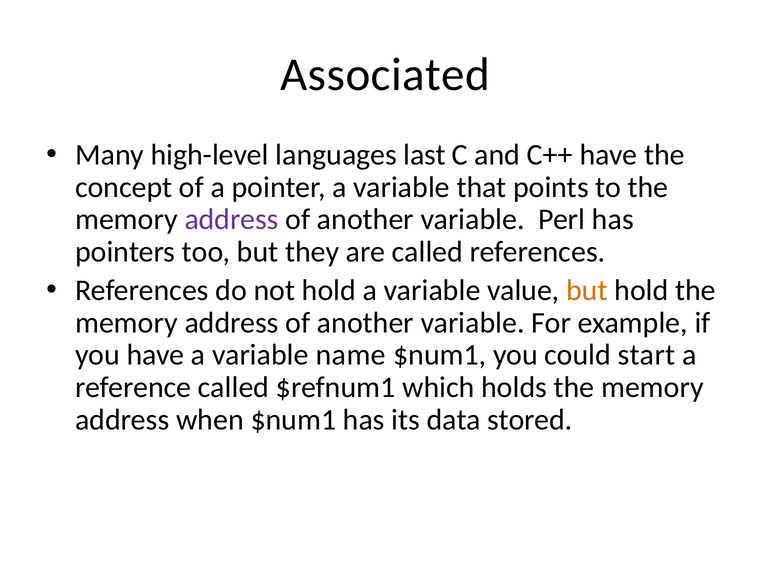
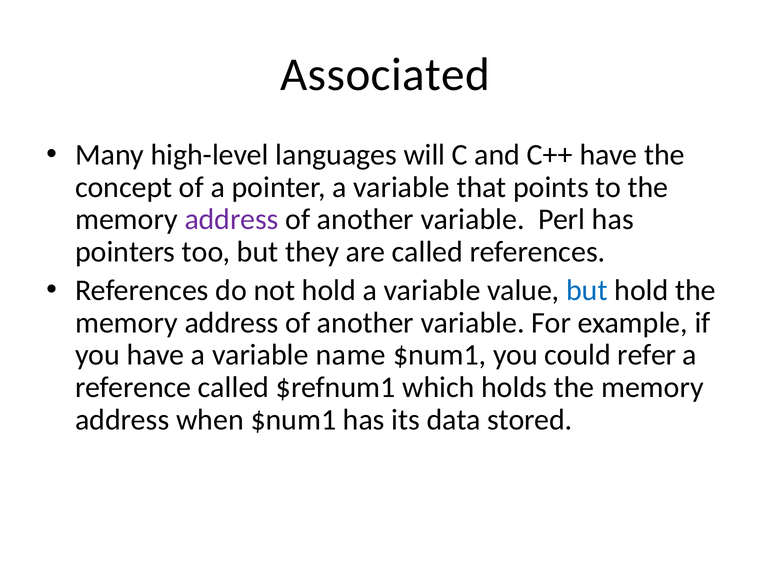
last: last -> will
but at (587, 290) colour: orange -> blue
start: start -> refer
